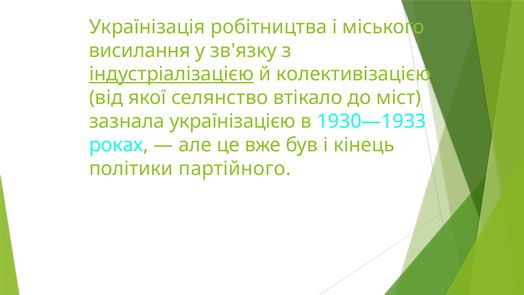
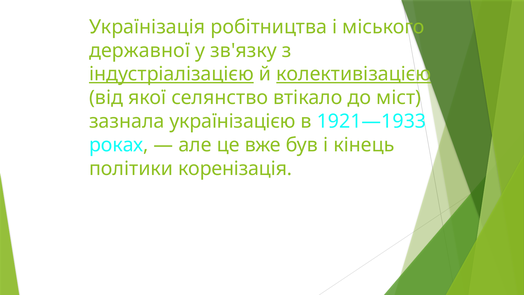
висилання: висилання -> державної
колективізацією underline: none -> present
1930—1933: 1930—1933 -> 1921—1933
партійного: партійного -> коренізація
